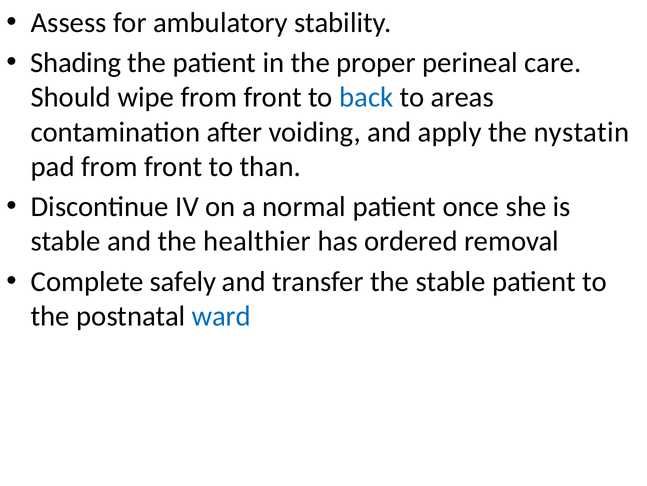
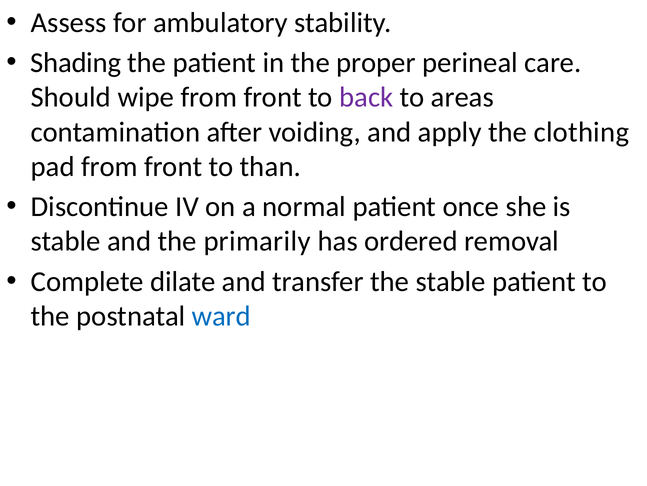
back colour: blue -> purple
nystatin: nystatin -> clothing
healthier: healthier -> primarily
safely: safely -> dilate
